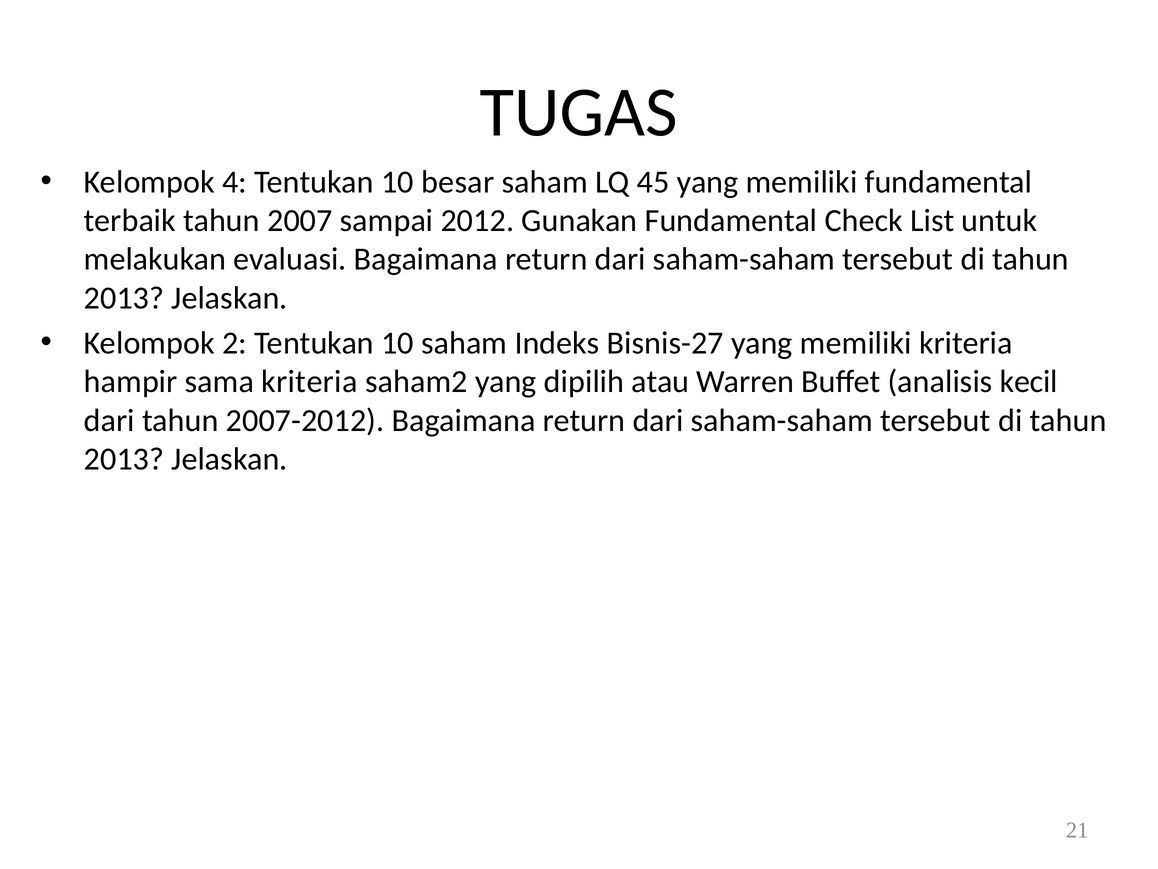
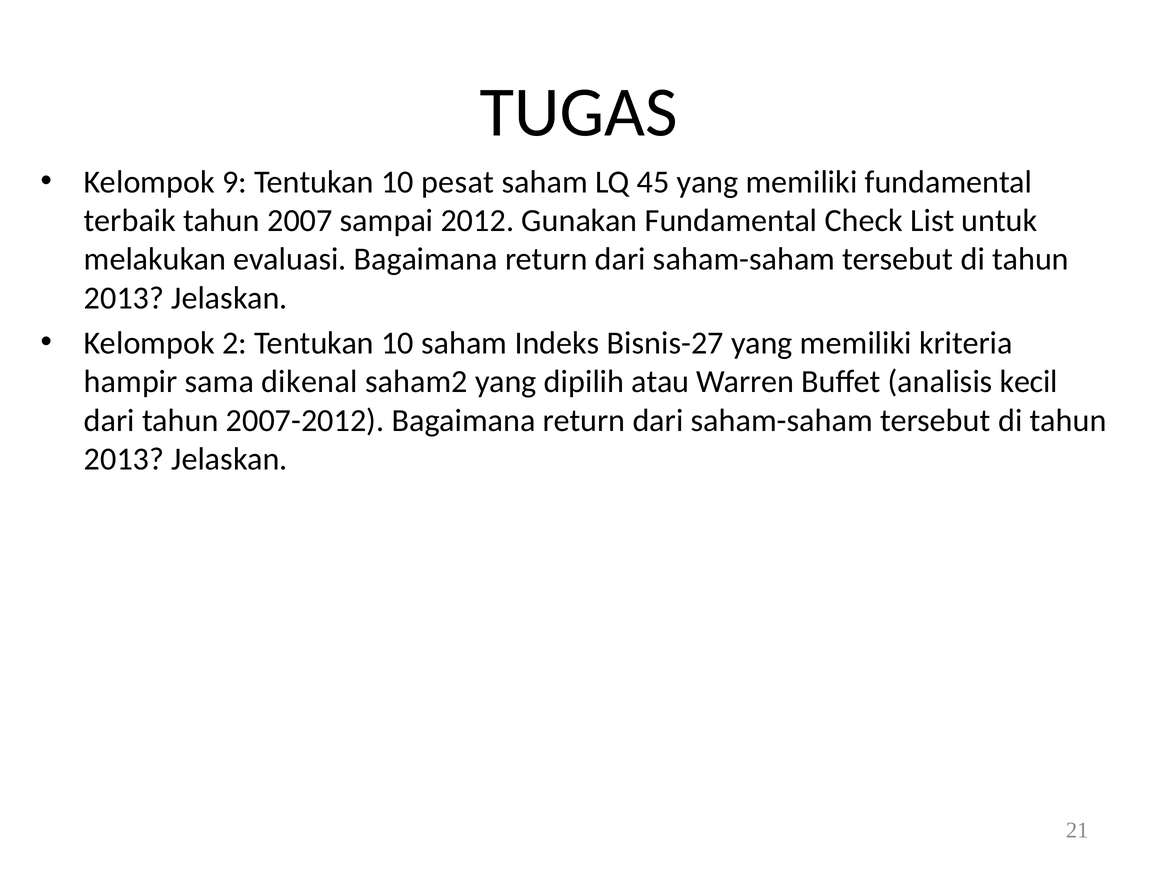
4: 4 -> 9
besar: besar -> pesat
sama kriteria: kriteria -> dikenal
